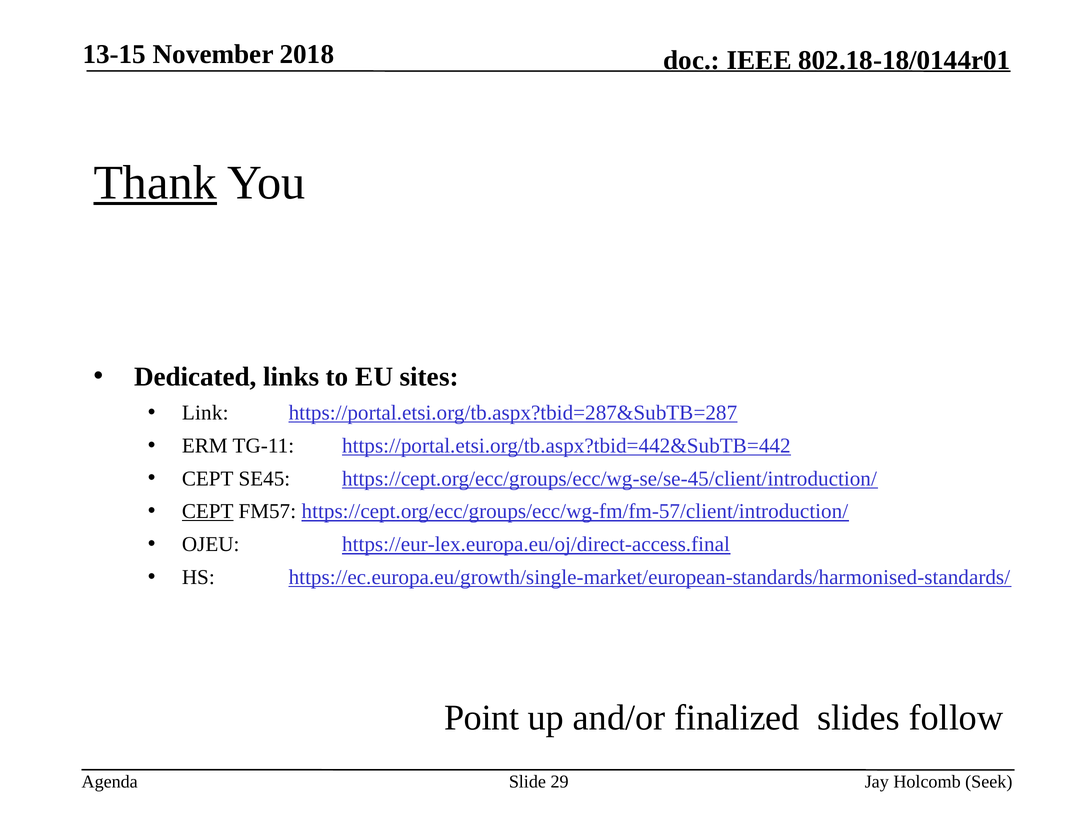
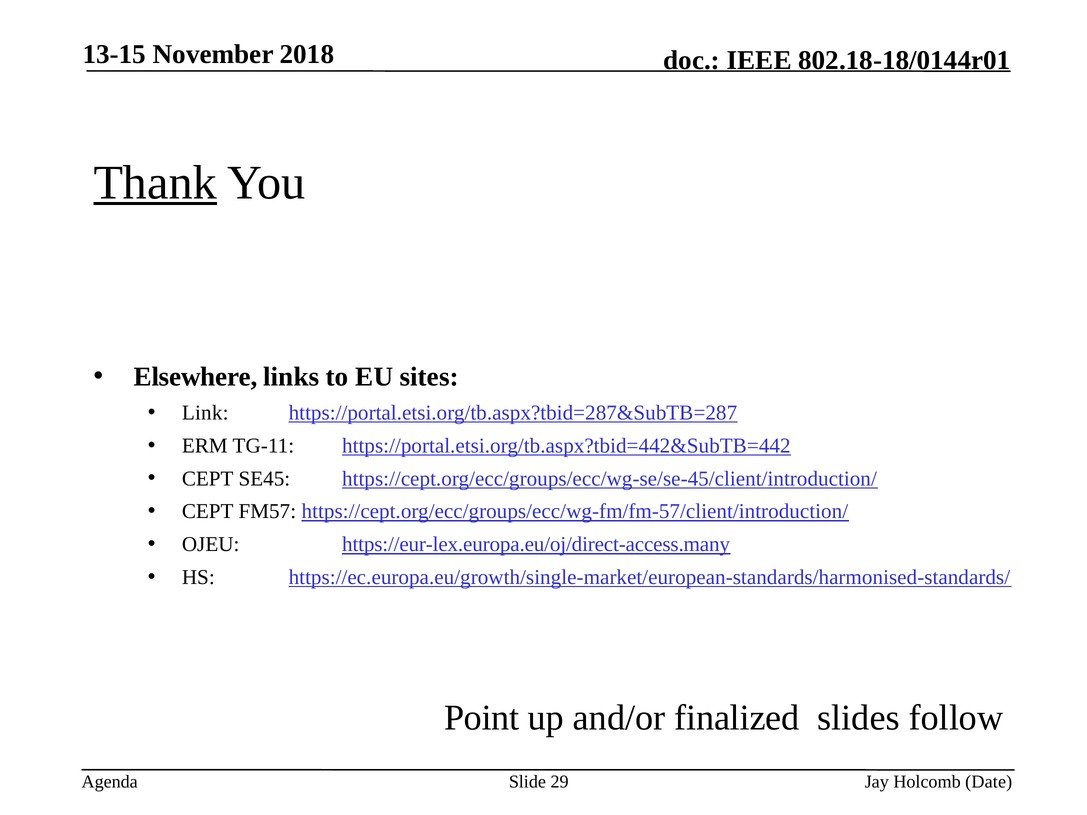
Dedicated: Dedicated -> Elsewhere
CEPT at (208, 512) underline: present -> none
https://eur-lex.europa.eu/oj/direct-access.final: https://eur-lex.europa.eu/oj/direct-access.final -> https://eur-lex.europa.eu/oj/direct-access.many
Seek: Seek -> Date
